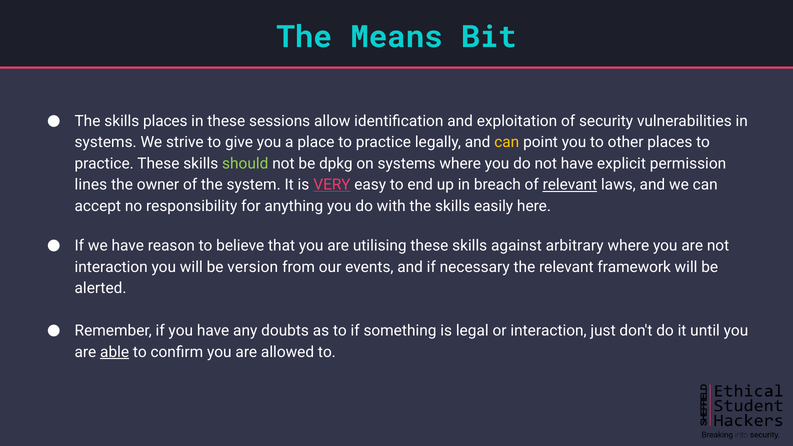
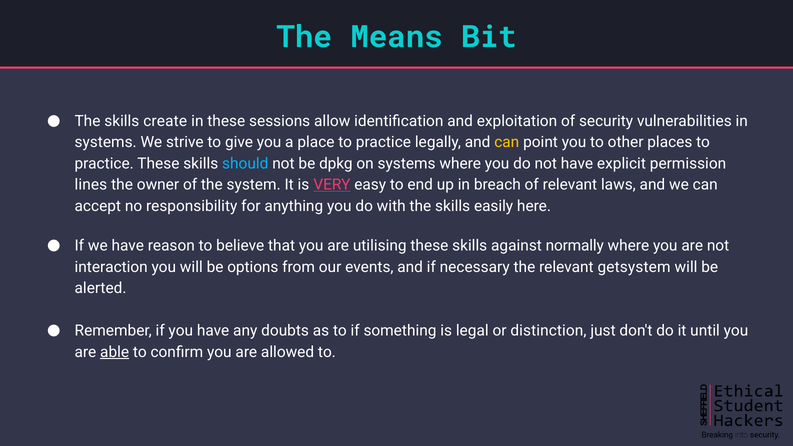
skills places: places -> create
should colour: light green -> light blue
relevant at (570, 185) underline: present -> none
arbitrary: arbitrary -> normally
version: version -> options
framework: framework -> getsystem
or interaction: interaction -> distinction
